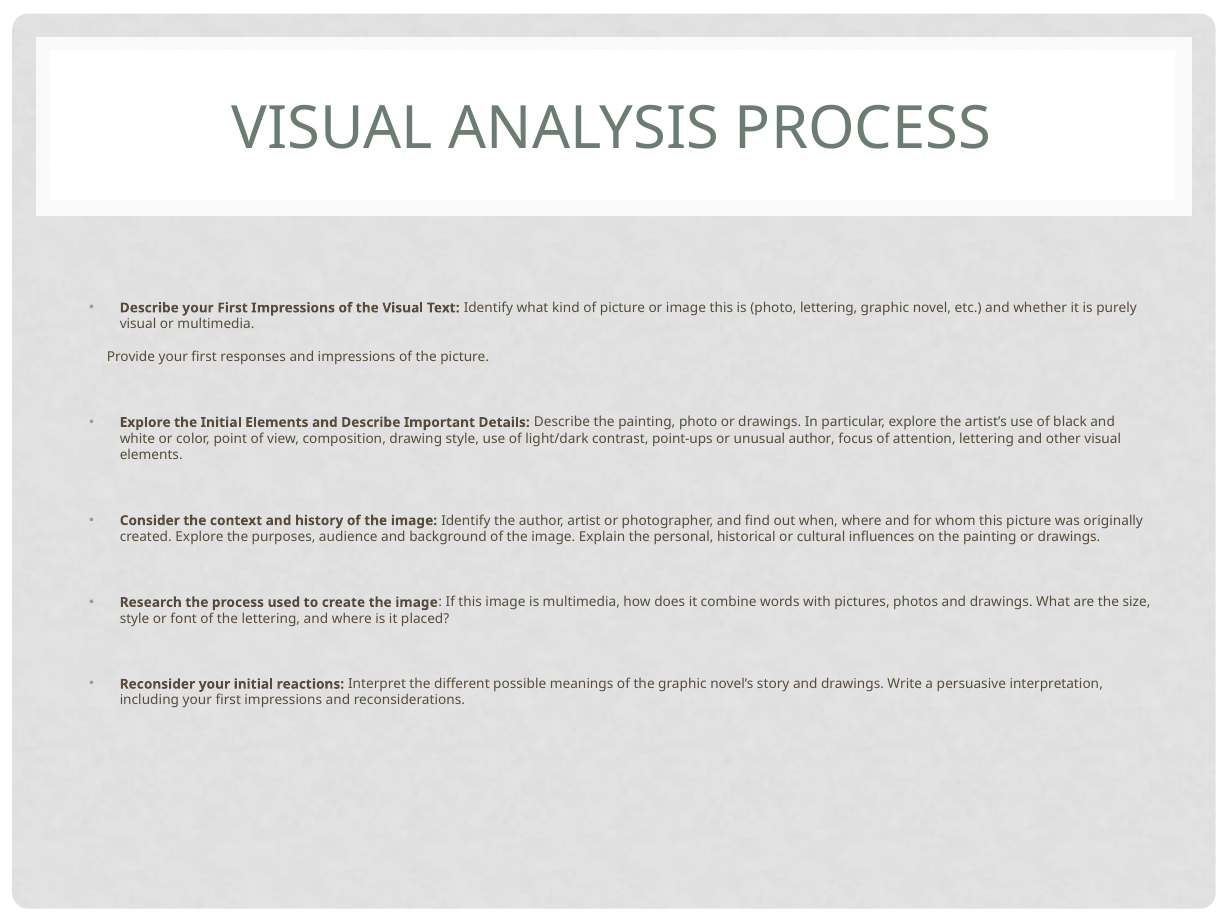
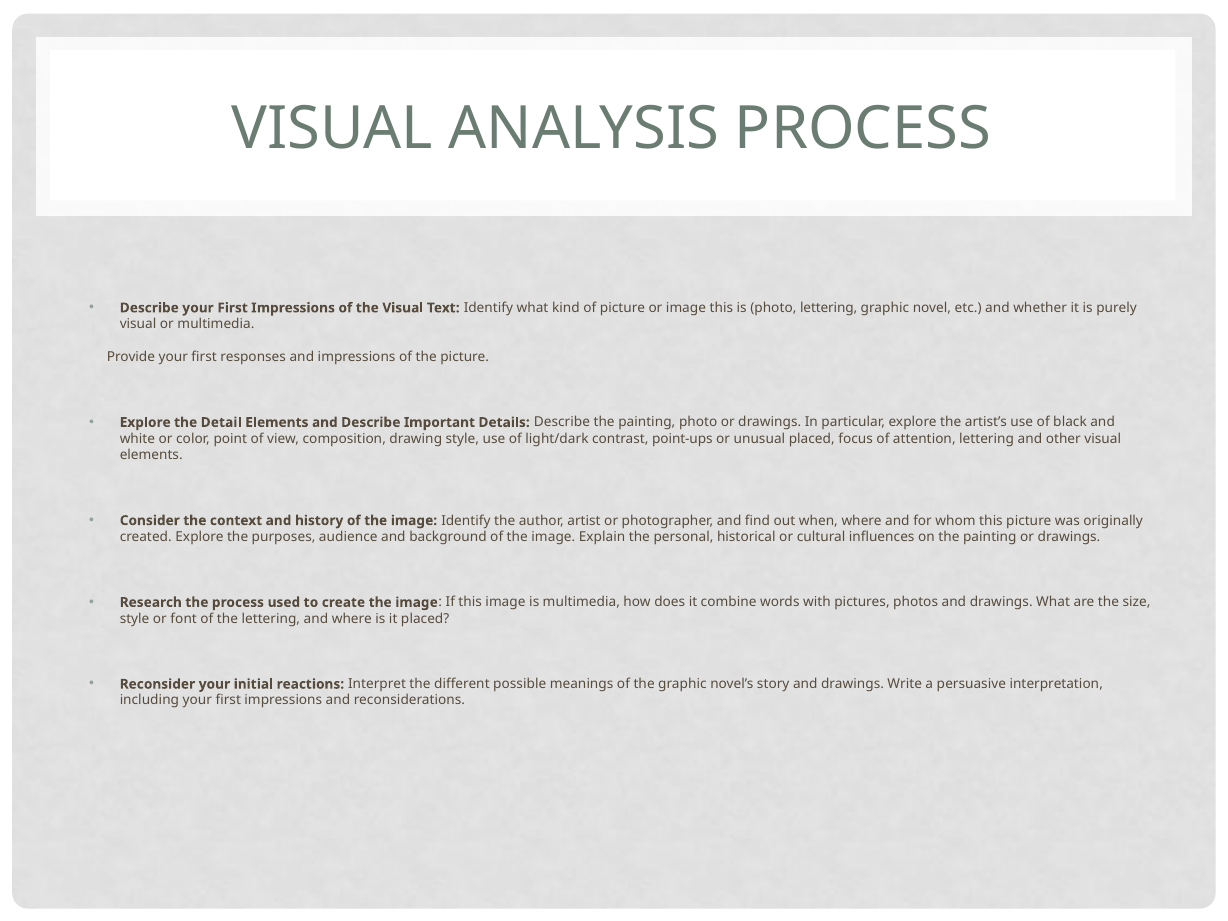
the Initial: Initial -> Detail
unusual author: author -> placed
